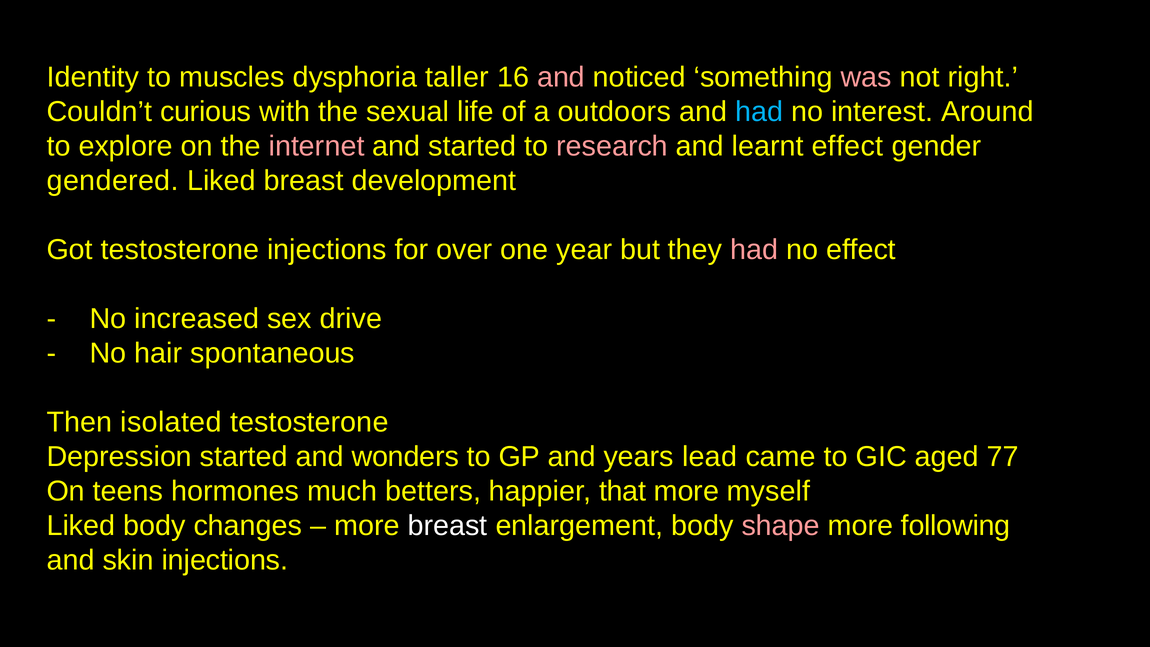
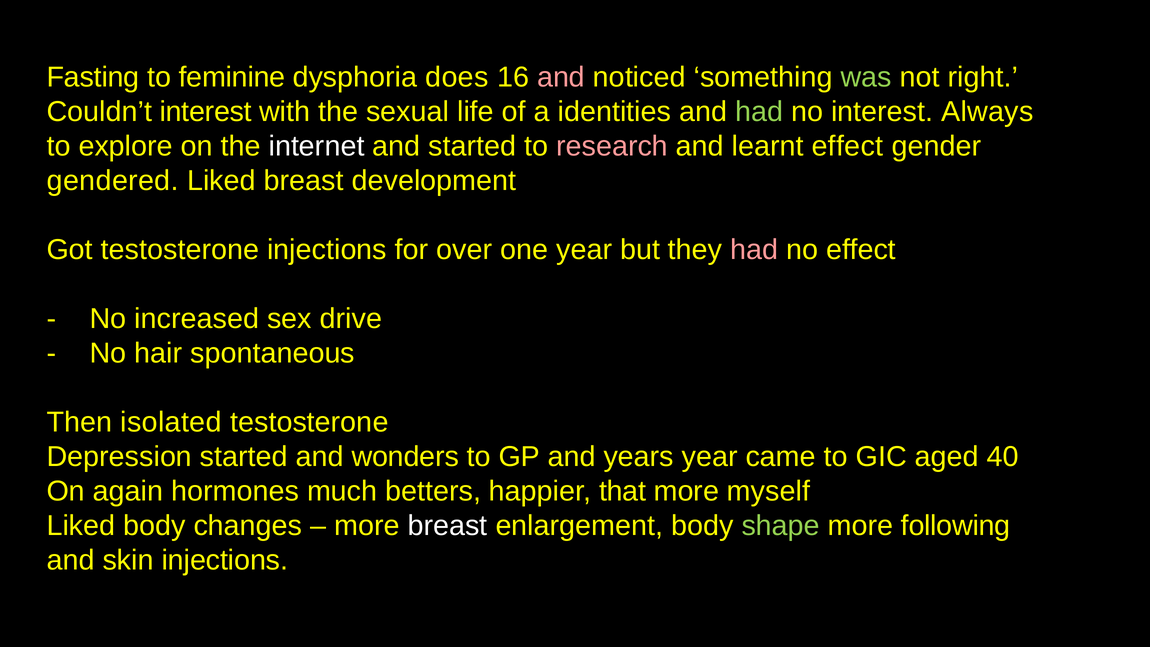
Identity: Identity -> Fasting
muscles: muscles -> feminine
taller: taller -> does
was colour: pink -> light green
Couldn’t curious: curious -> interest
outdoors: outdoors -> identities
had at (759, 112) colour: light blue -> light green
Around: Around -> Always
internet colour: pink -> white
years lead: lead -> year
77: 77 -> 40
teens: teens -> again
shape colour: pink -> light green
